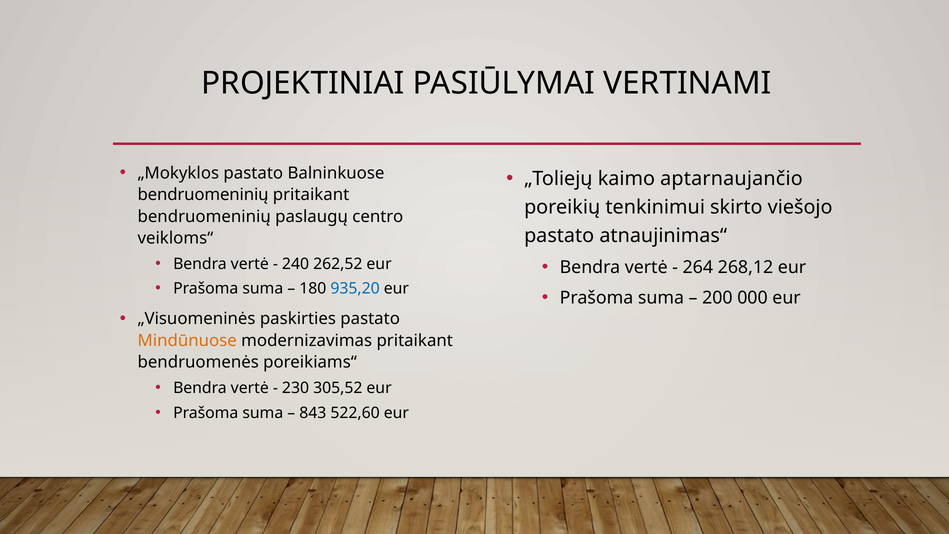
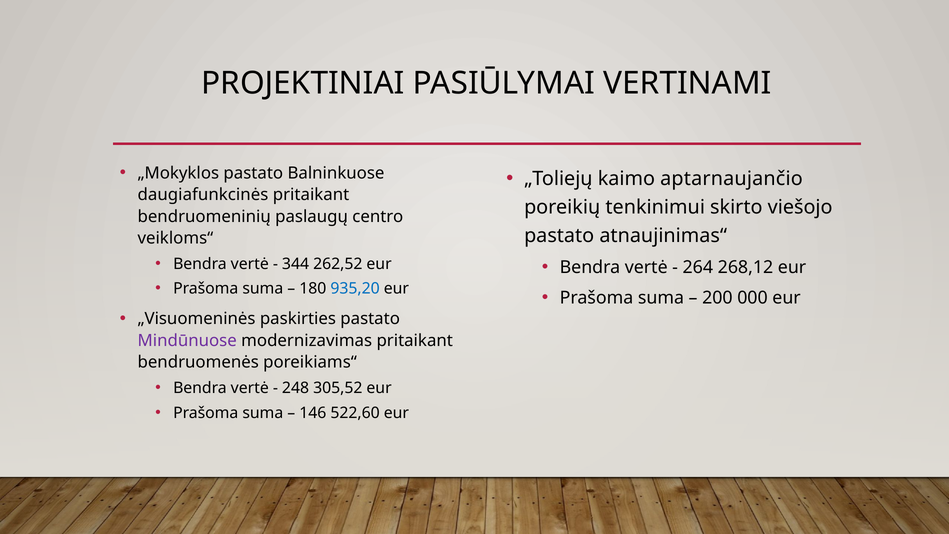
bendruomeninių at (203, 195): bendruomeninių -> daugiafunkcinės
240: 240 -> 344
Mindūnuose colour: orange -> purple
230: 230 -> 248
843: 843 -> 146
